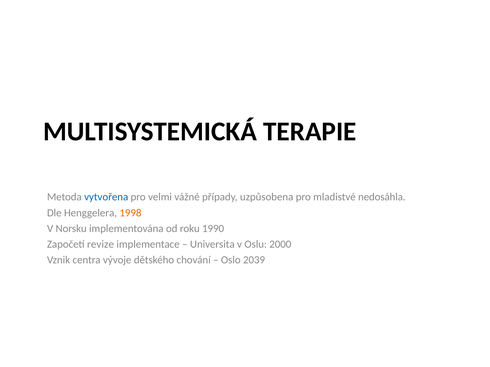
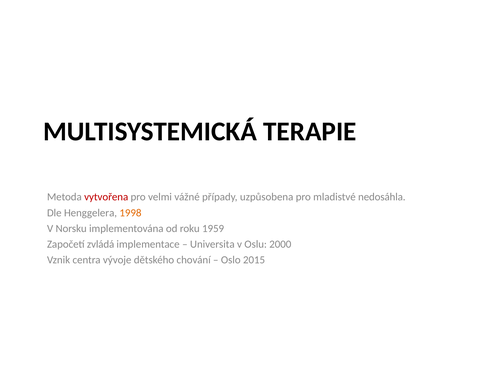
vytvořena colour: blue -> red
1990: 1990 -> 1959
revize: revize -> zvládá
2039: 2039 -> 2015
